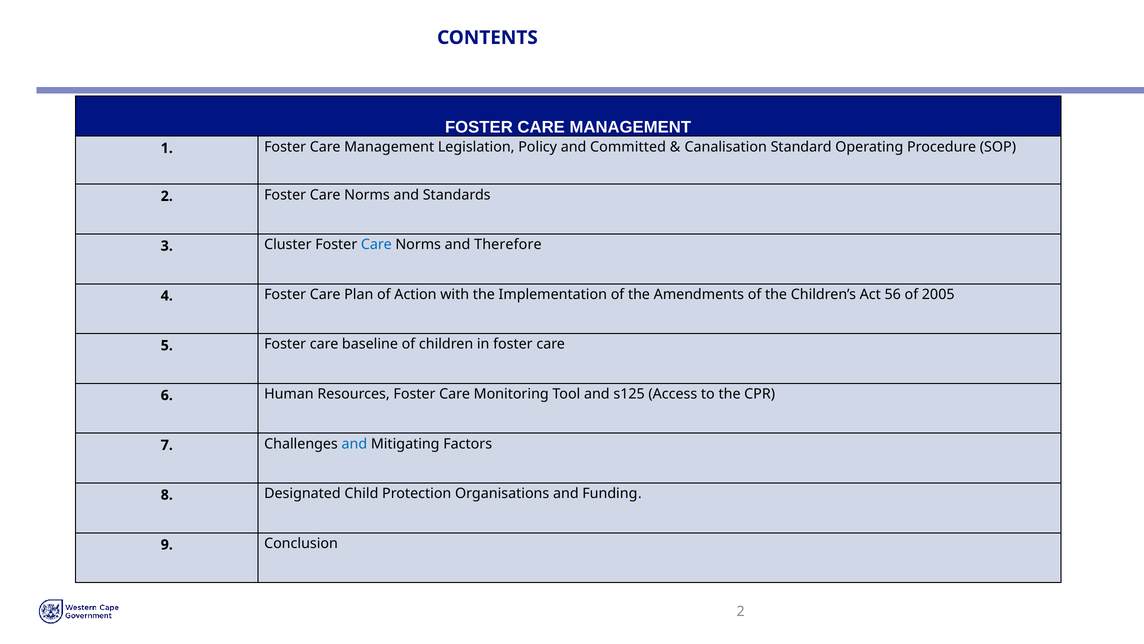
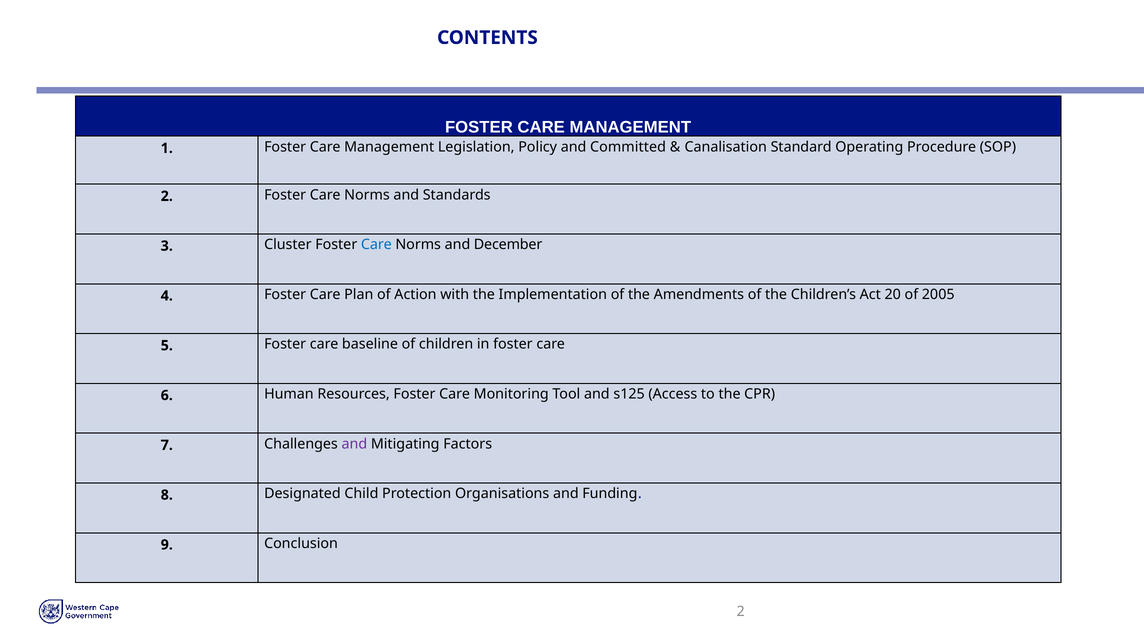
Therefore: Therefore -> December
56: 56 -> 20
and at (354, 443) colour: blue -> purple
